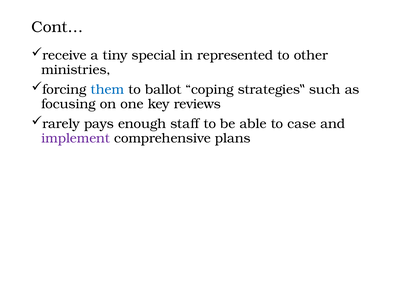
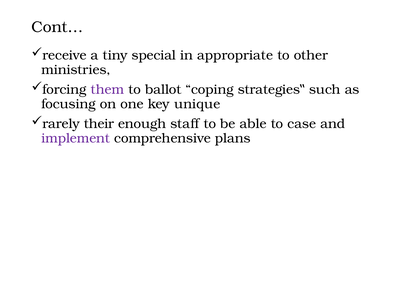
represented: represented -> appropriate
them colour: blue -> purple
reviews: reviews -> unique
pays: pays -> their
